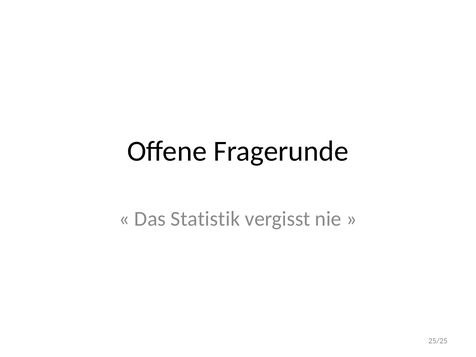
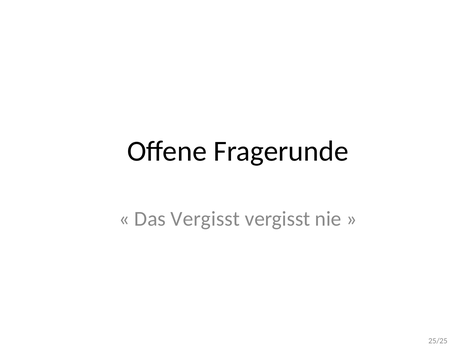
Das Statistik: Statistik -> Vergisst
